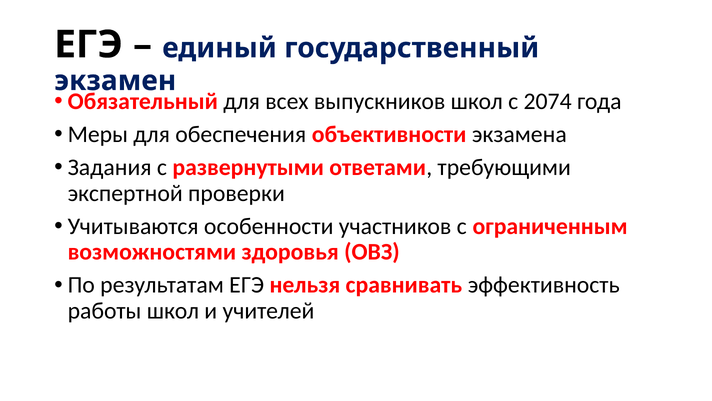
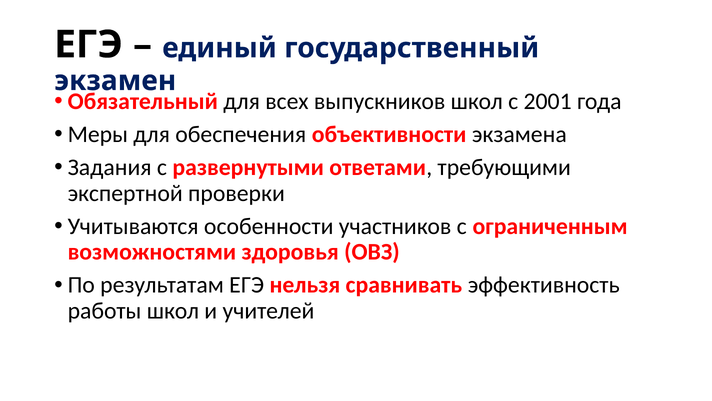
2074: 2074 -> 2001
